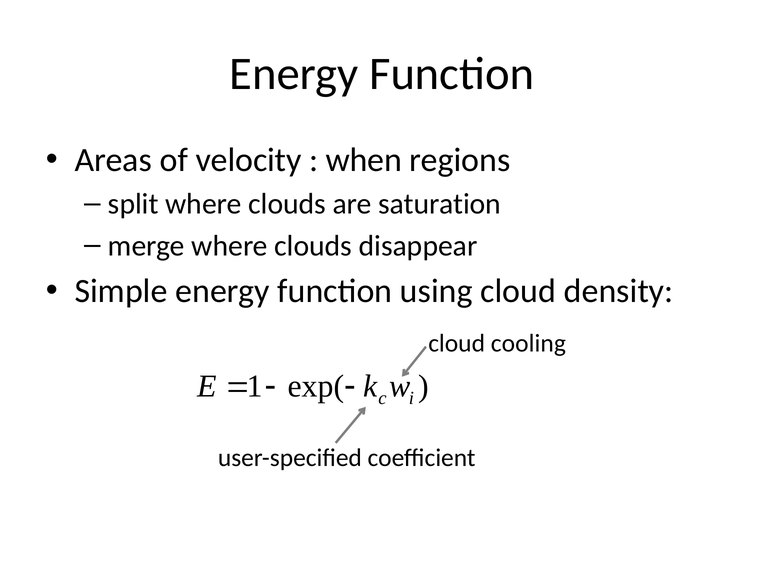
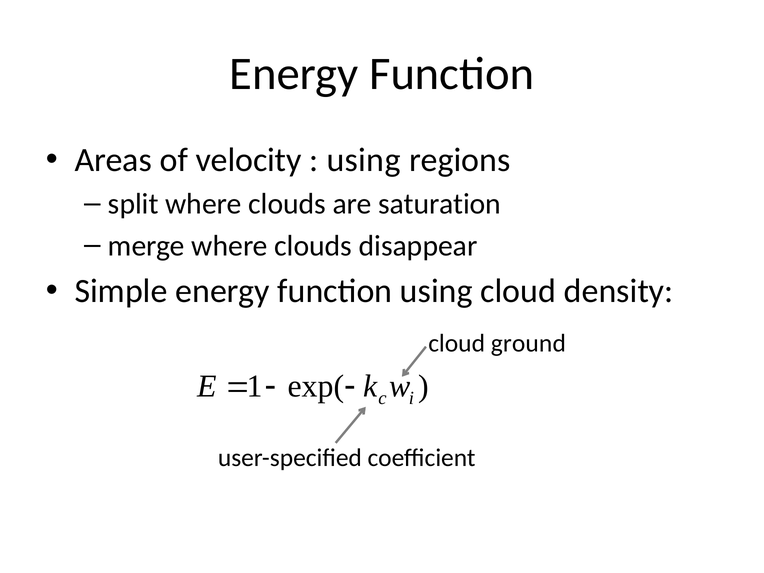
when at (364, 160): when -> using
cooling: cooling -> ground
